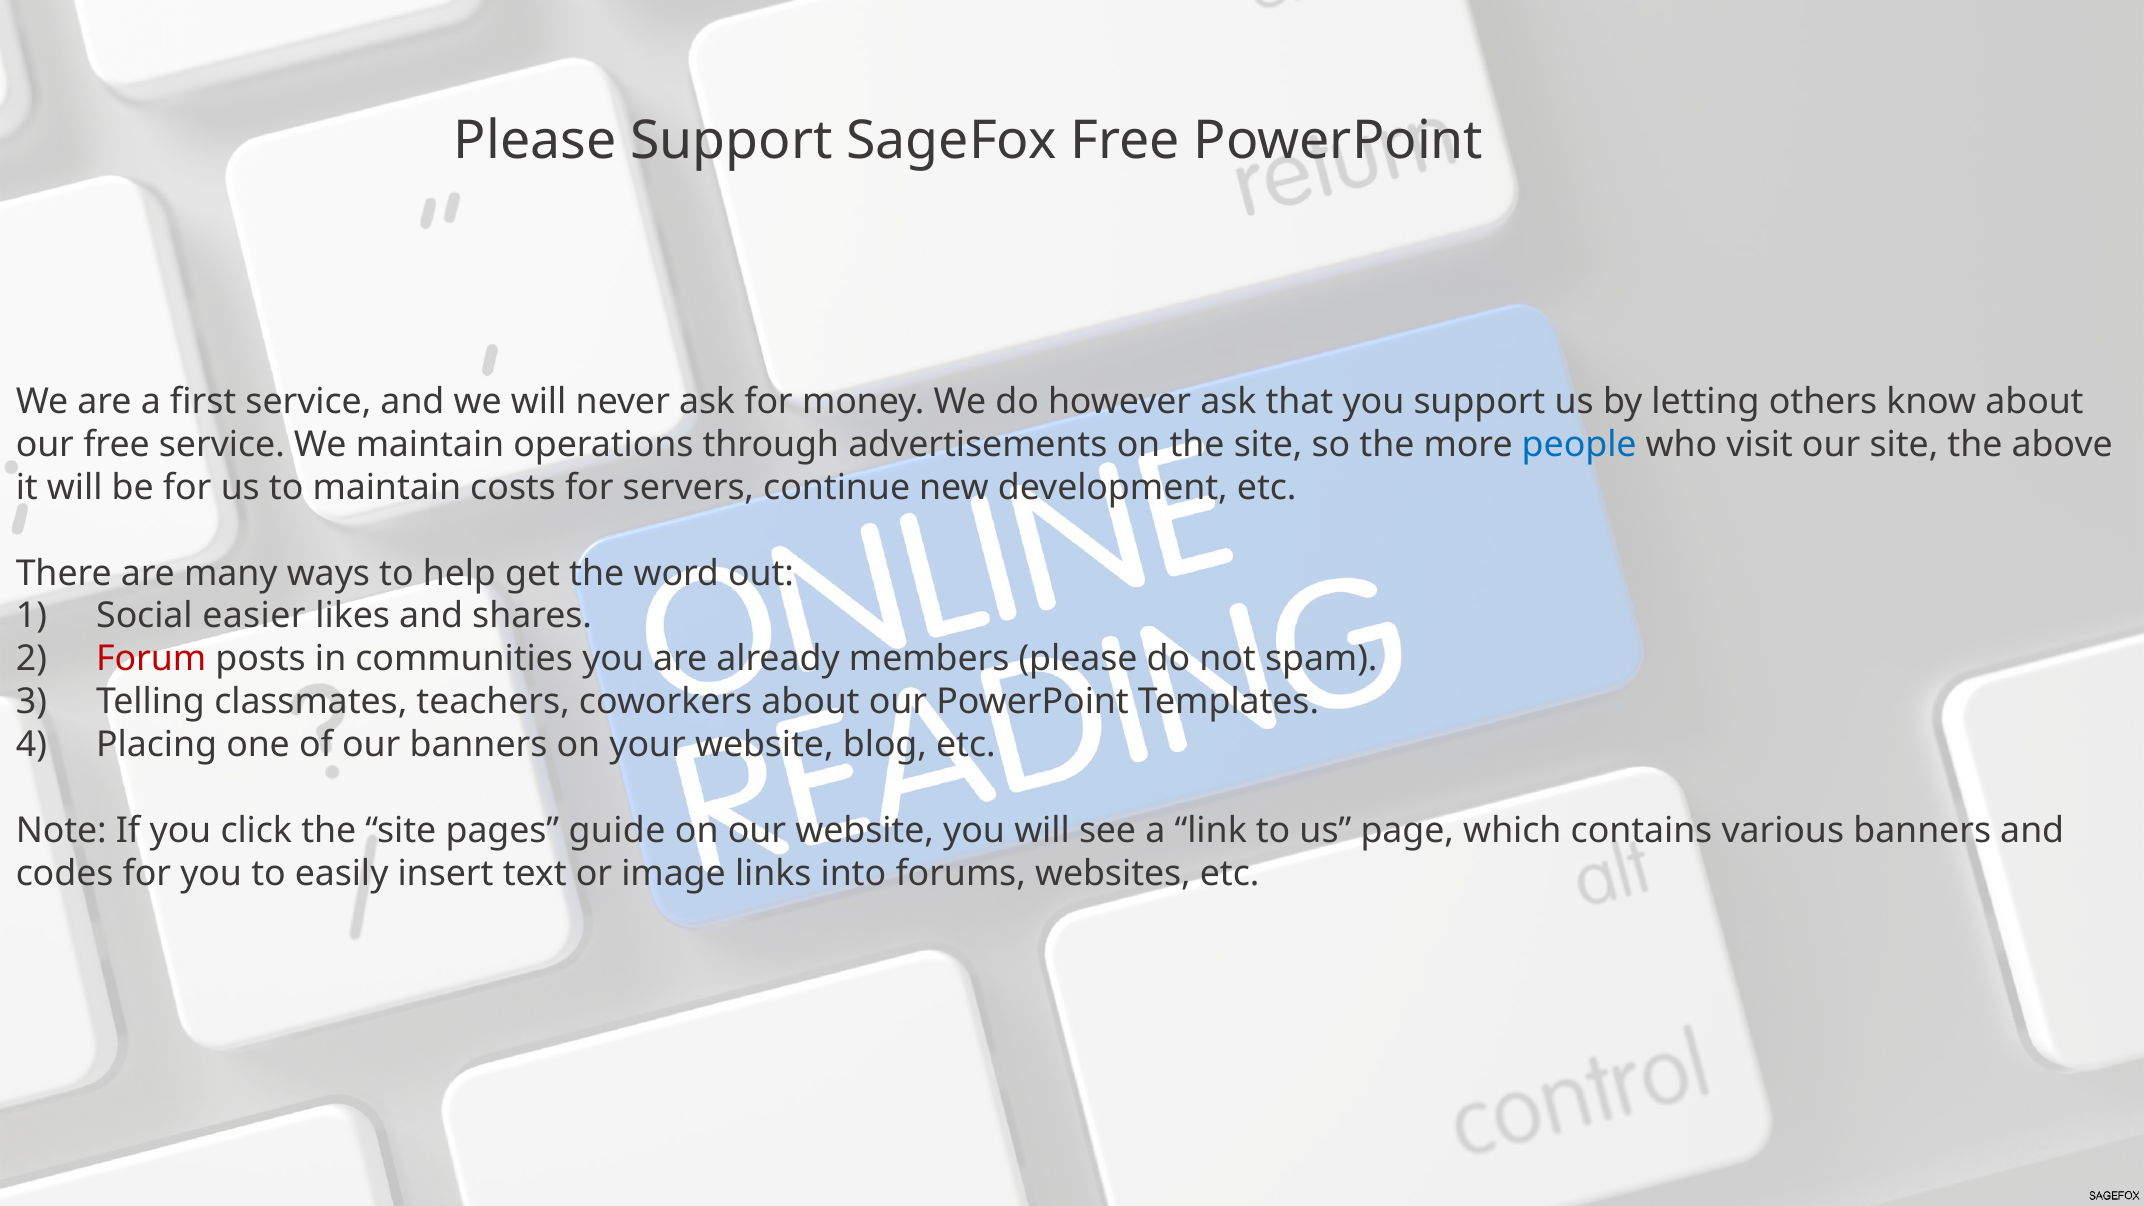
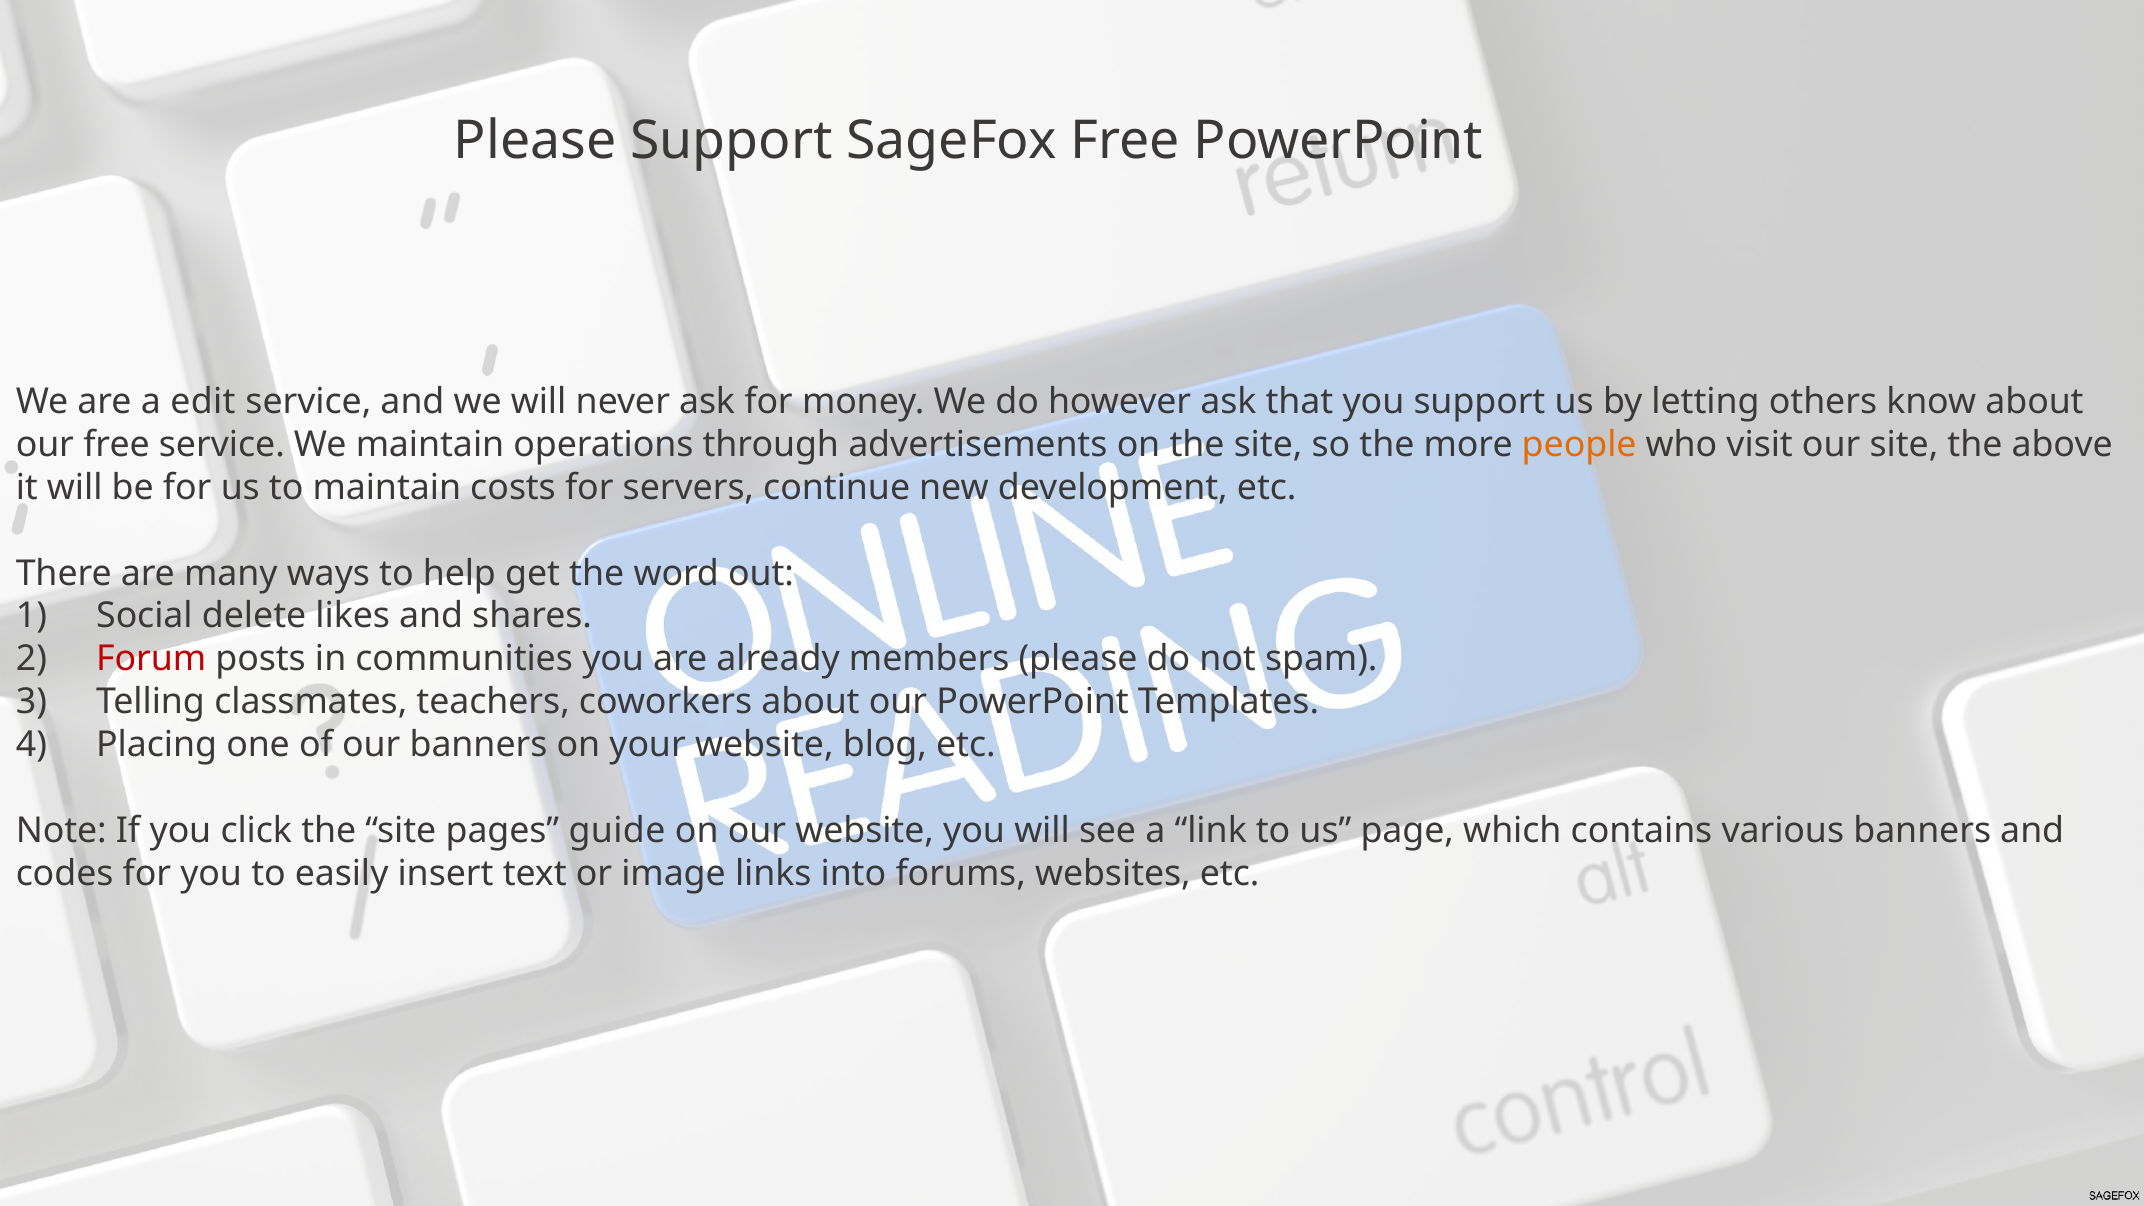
first: first -> edit
people colour: blue -> orange
easier: easier -> delete
